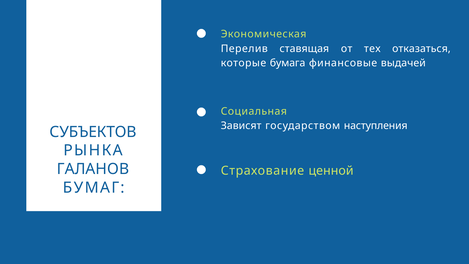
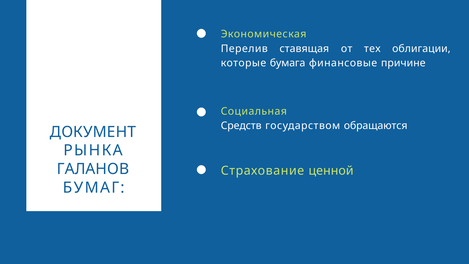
отказаться: отказаться -> облигации
выдачей: выдачей -> причине
Зависят: Зависят -> Средств
наступления: наступления -> обращаются
СУБЪЕКТОВ: СУБЪЕКТОВ -> ДОКУМЕНТ
